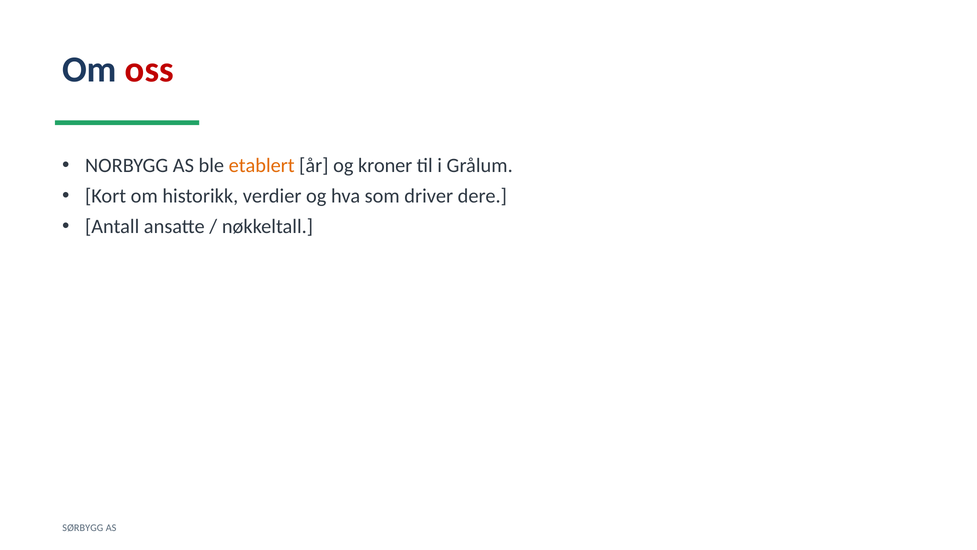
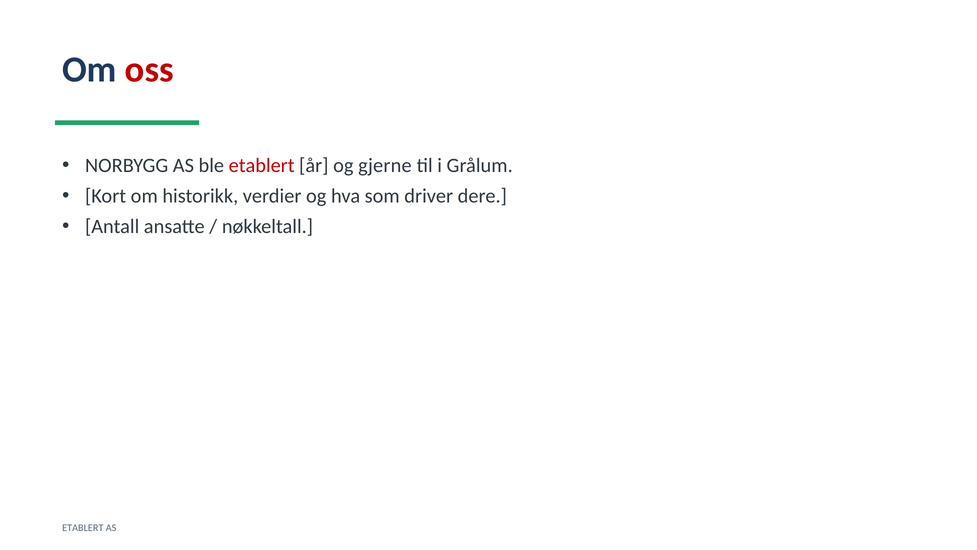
etablert at (262, 165) colour: orange -> red
kroner: kroner -> gjerne
SØRBYGG at (83, 527): SØRBYGG -> ETABLERT
